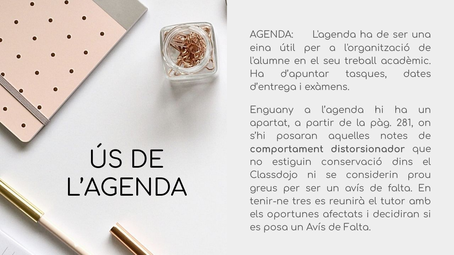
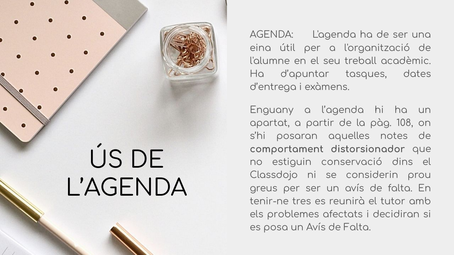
281: 281 -> 108
oportunes: oportunes -> problemes
